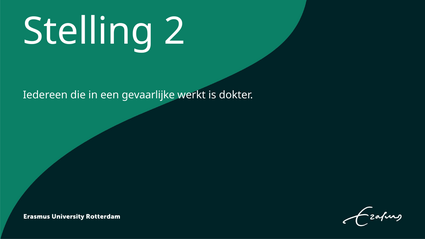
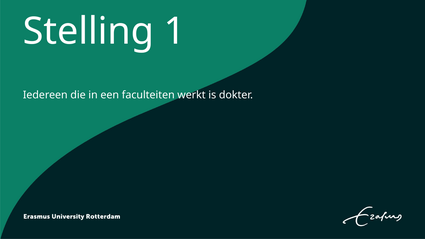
2: 2 -> 1
gevaarlijke: gevaarlijke -> faculteiten
